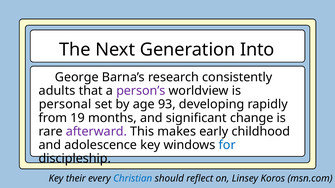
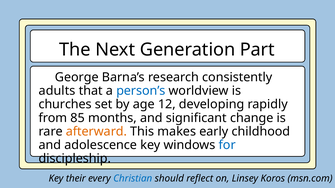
Into: Into -> Part
person’s colour: purple -> blue
personal: personal -> churches
93: 93 -> 12
19: 19 -> 85
afterward colour: purple -> orange
